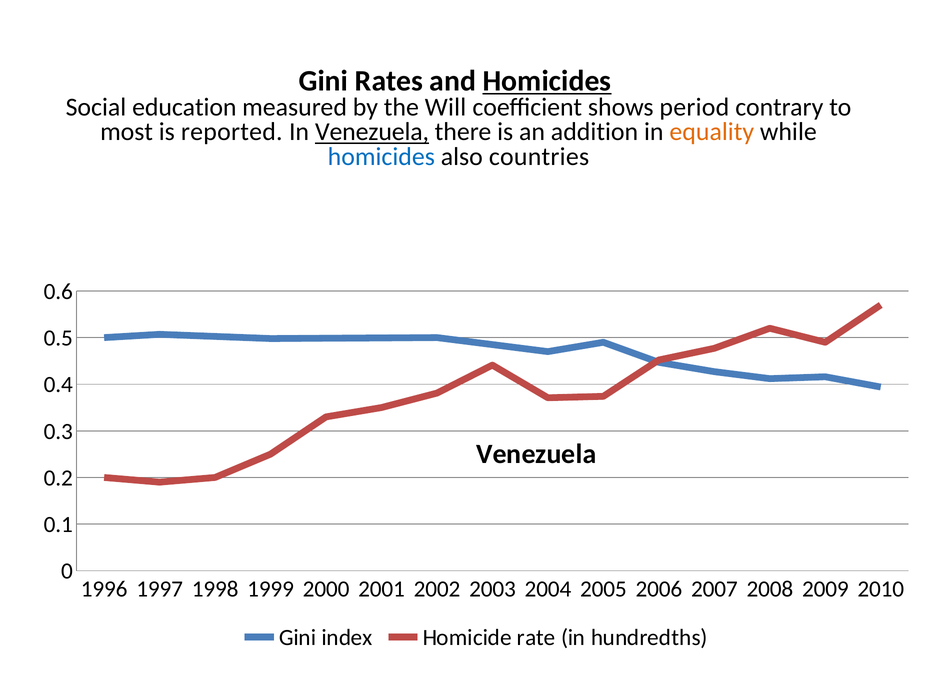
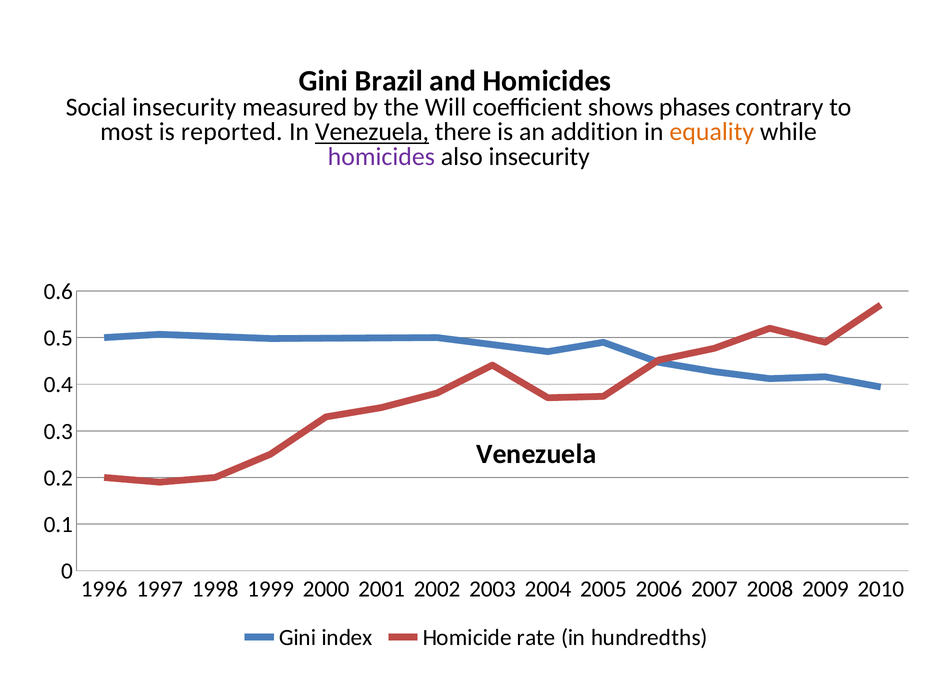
Rates: Rates -> Brazil
Homicides at (547, 81) underline: present -> none
Social education: education -> insecurity
period: period -> phases
homicides at (381, 157) colour: blue -> purple
also countries: countries -> insecurity
